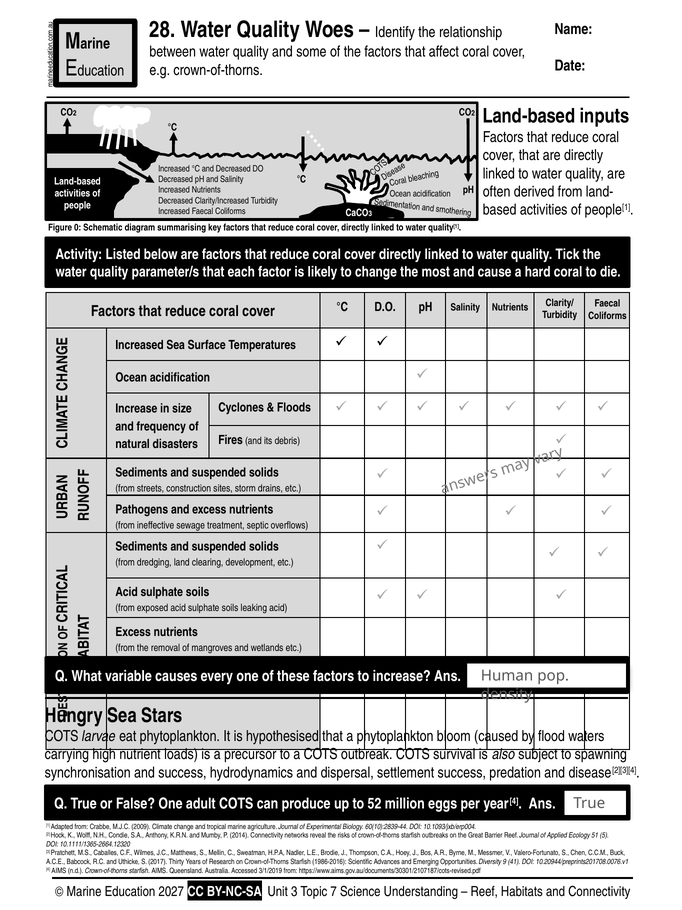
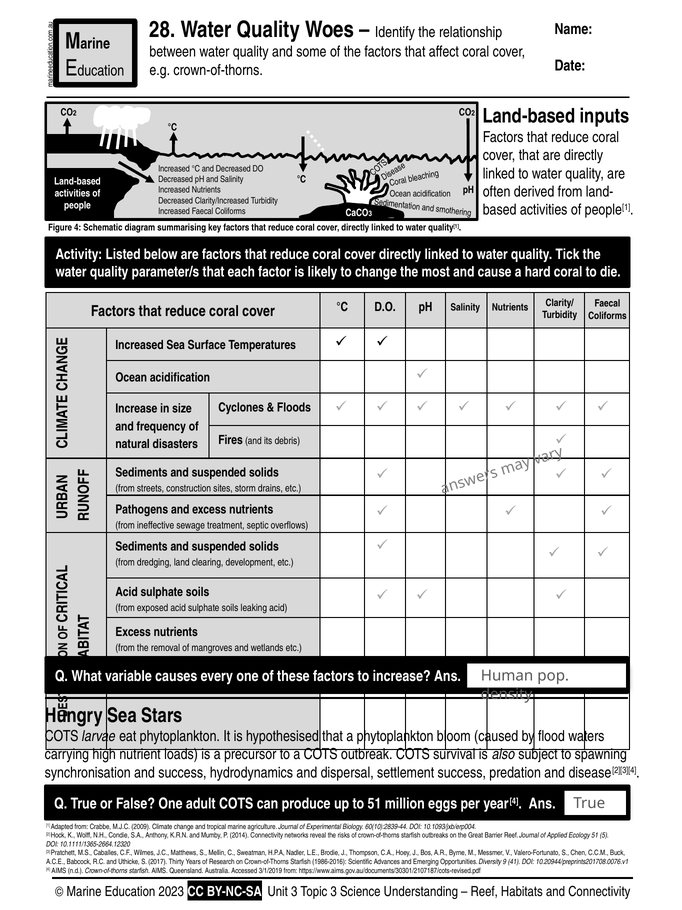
Figure 0: 0 -> 4
to 52: 52 -> 51
2027: 2027 -> 2023
Topic 7: 7 -> 3
